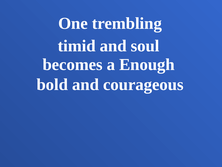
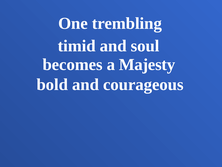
Enough: Enough -> Majesty
